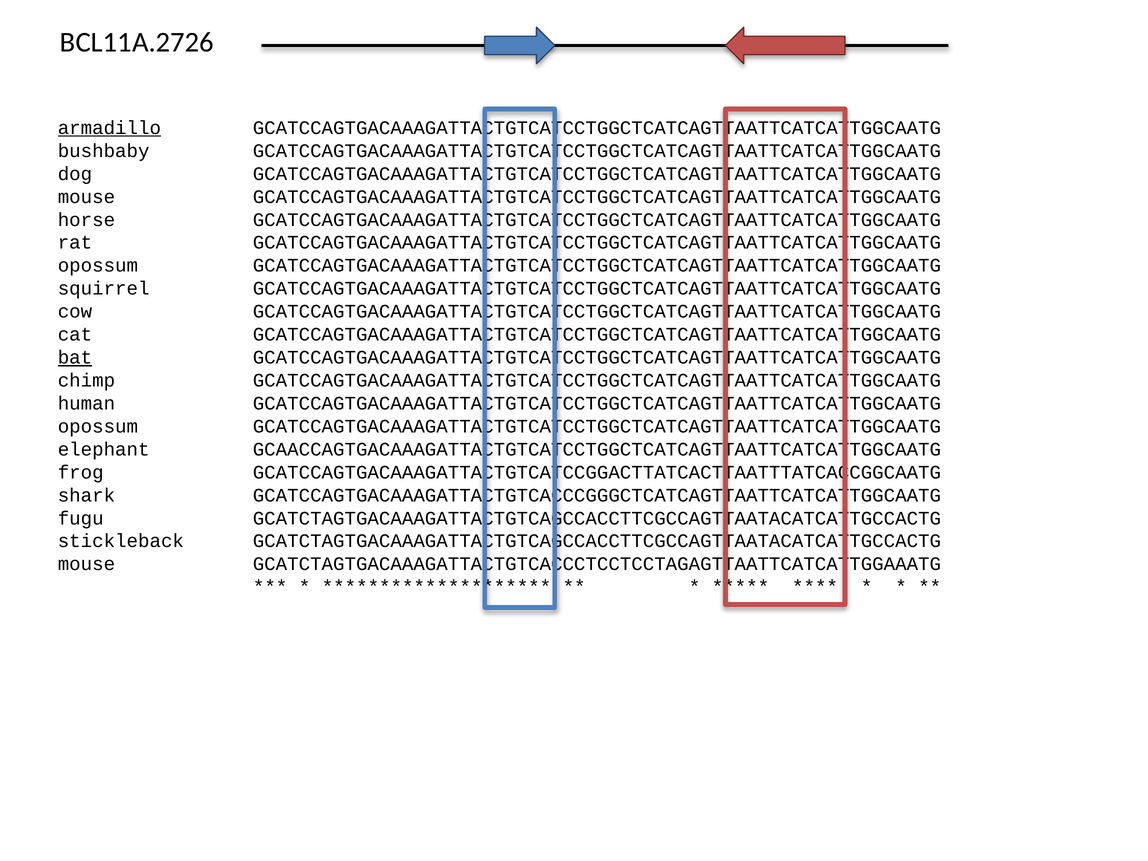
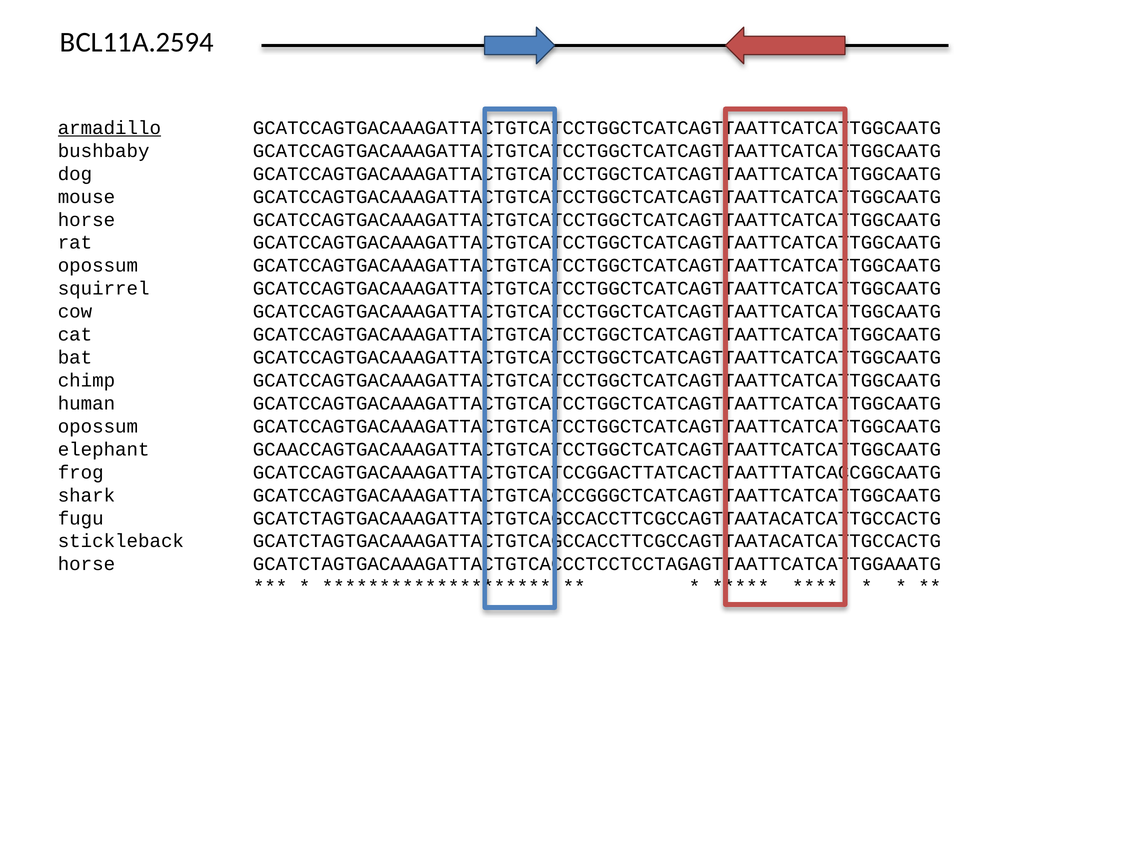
BCL11A.2726: BCL11A.2726 -> BCL11A.2594
bat underline: present -> none
mouse at (86, 564): mouse -> horse
